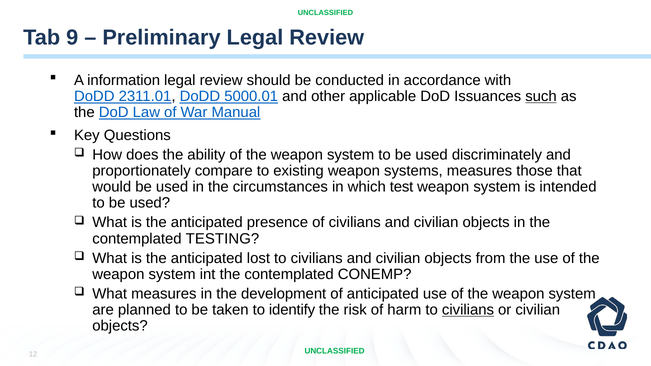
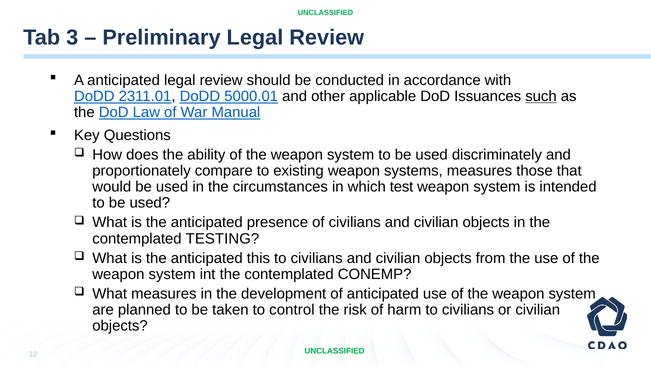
9: 9 -> 3
A information: information -> anticipated
lost: lost -> this
identify: identify -> control
civilians at (468, 310) underline: present -> none
